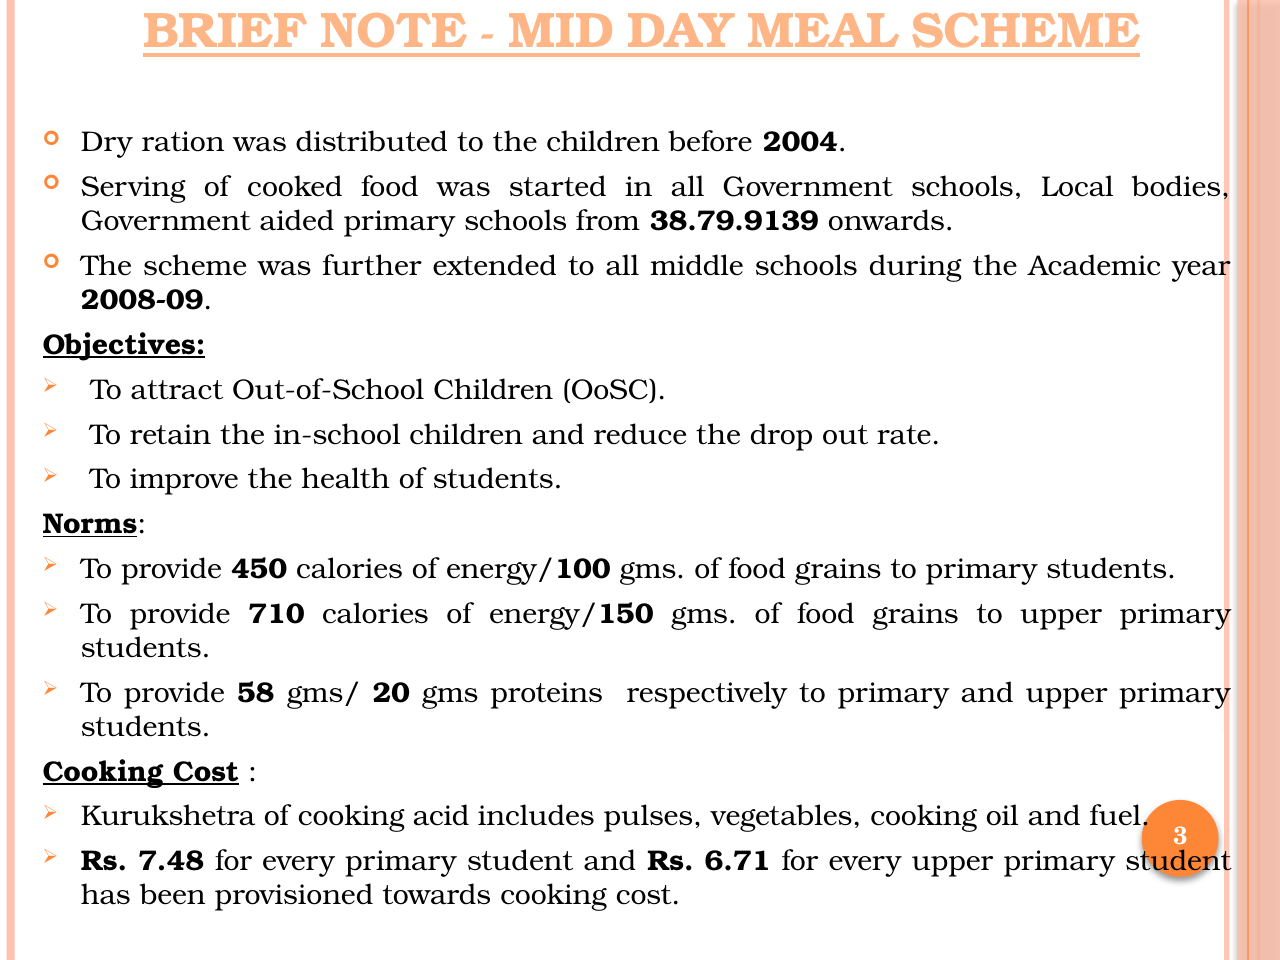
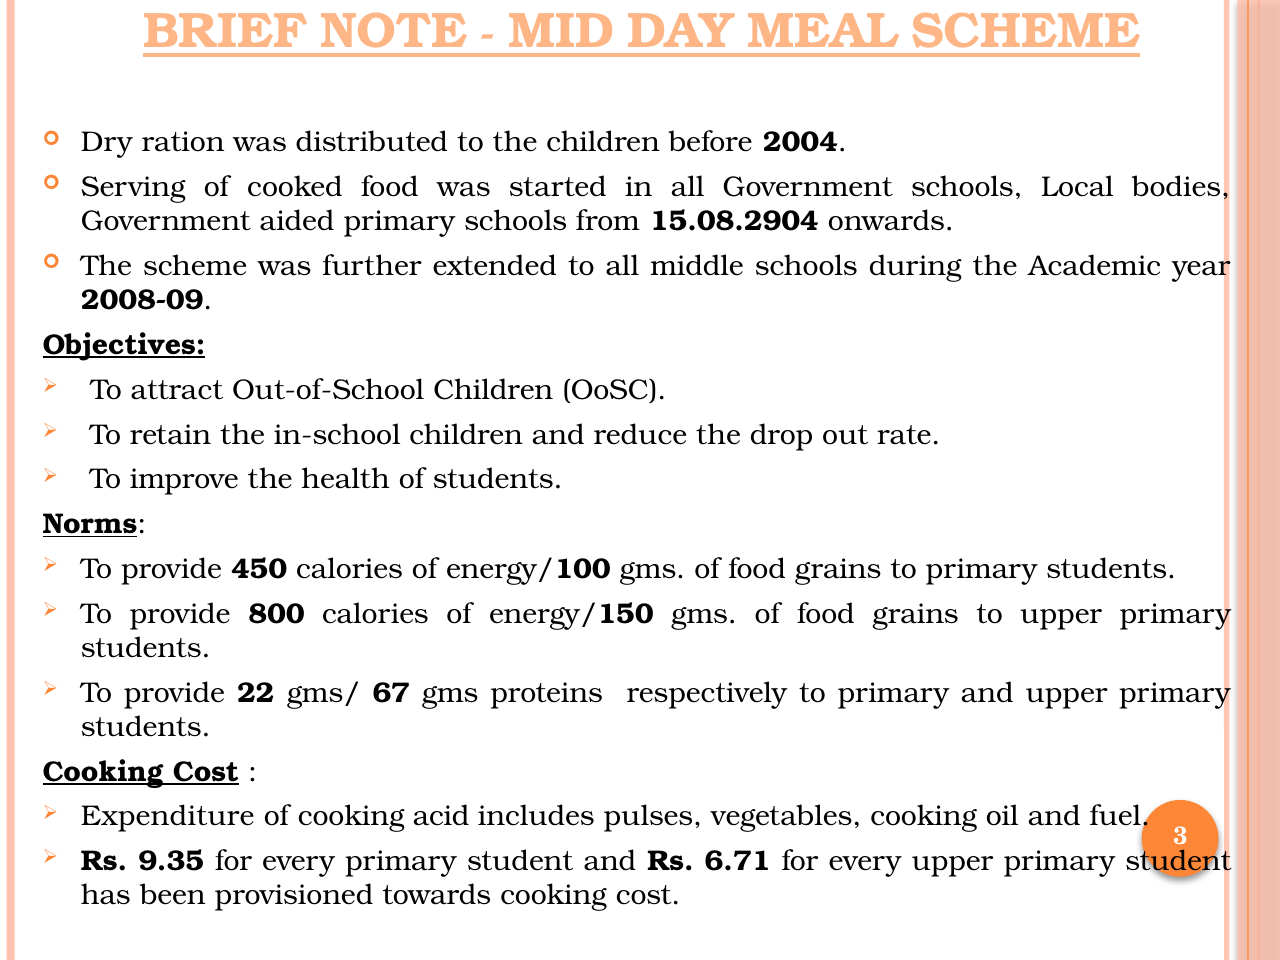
38.79.9139: 38.79.9139 -> 15.08.2904
710: 710 -> 800
58: 58 -> 22
20: 20 -> 67
Kurukshetra: Kurukshetra -> Expenditure
7.48: 7.48 -> 9.35
